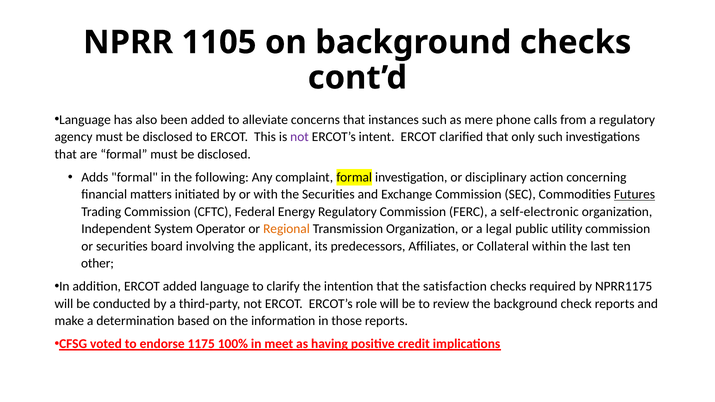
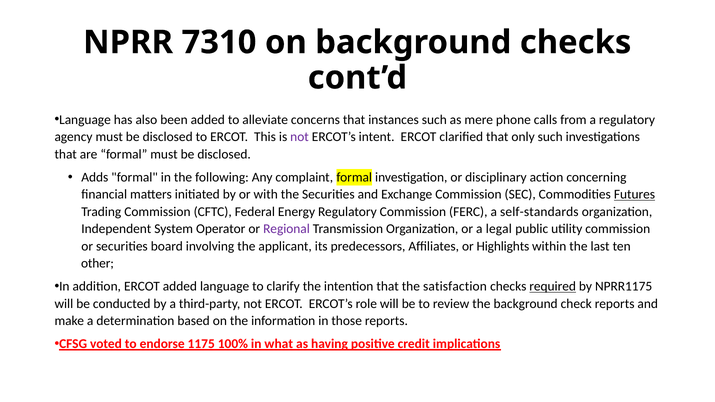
1105: 1105 -> 7310
self-electronic: self-electronic -> self-standards
Regional colour: orange -> purple
Collateral: Collateral -> Highlights
required underline: none -> present
meet: meet -> what
